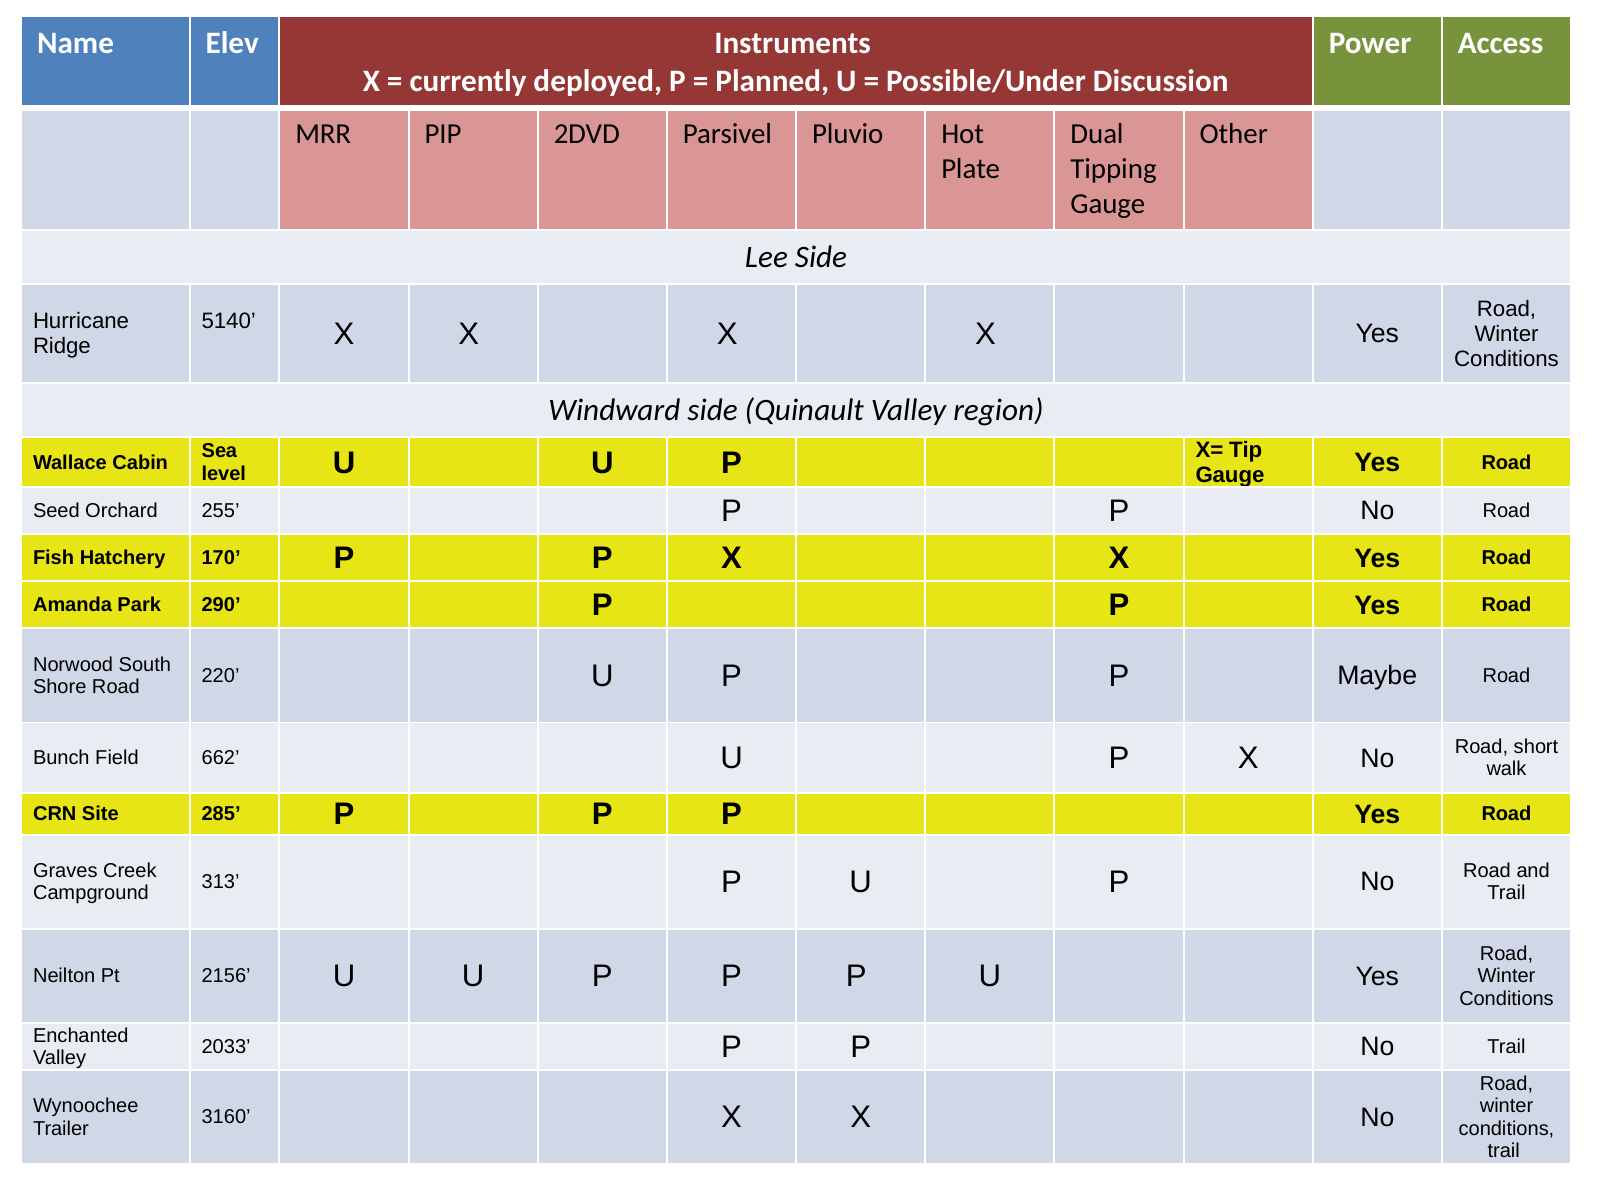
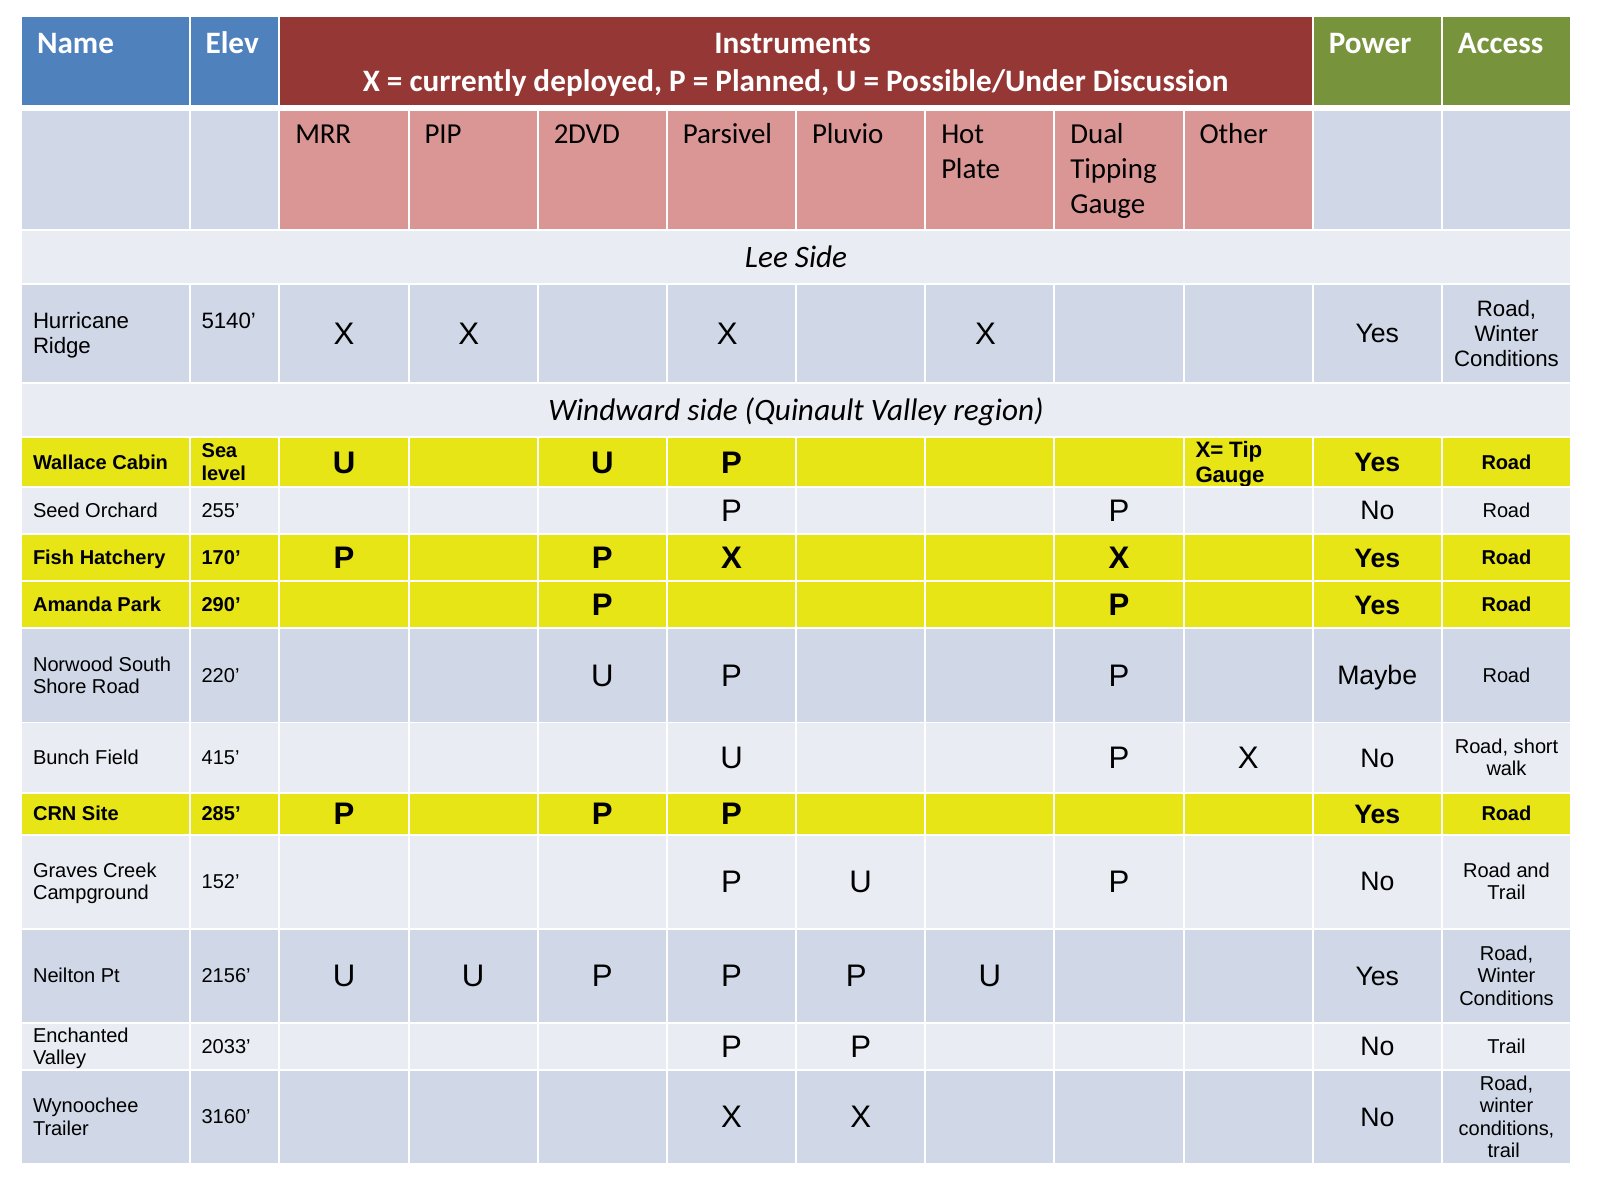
662: 662 -> 415
313: 313 -> 152
